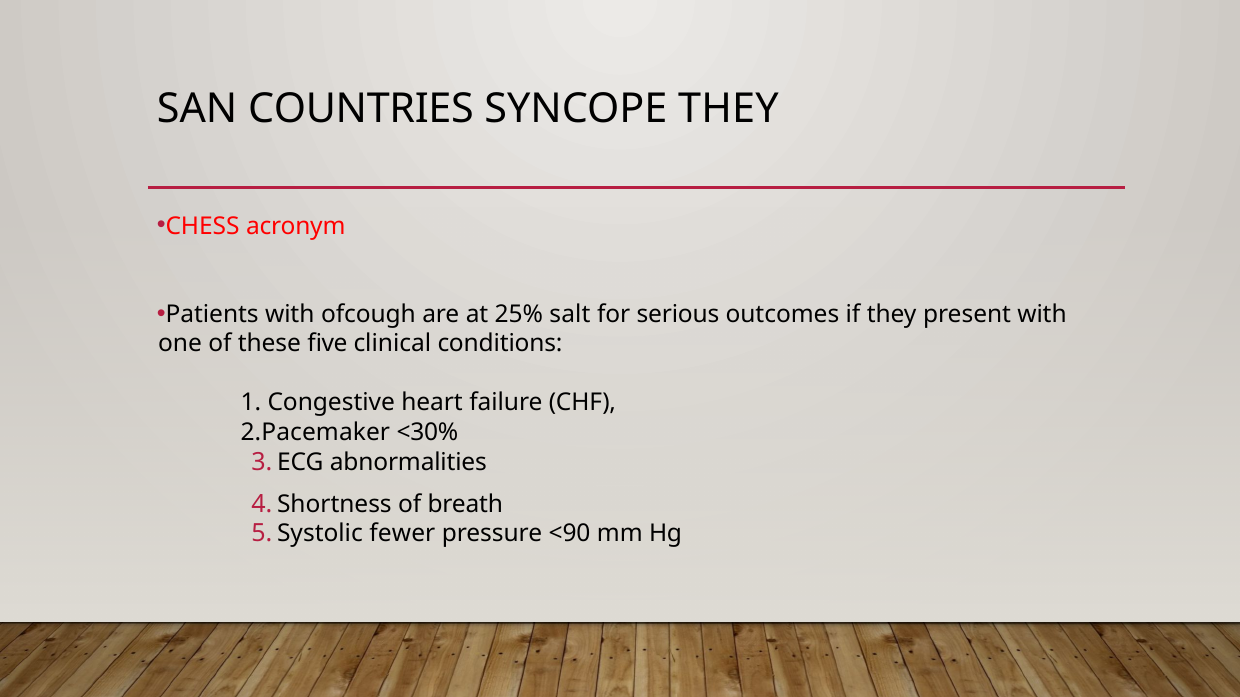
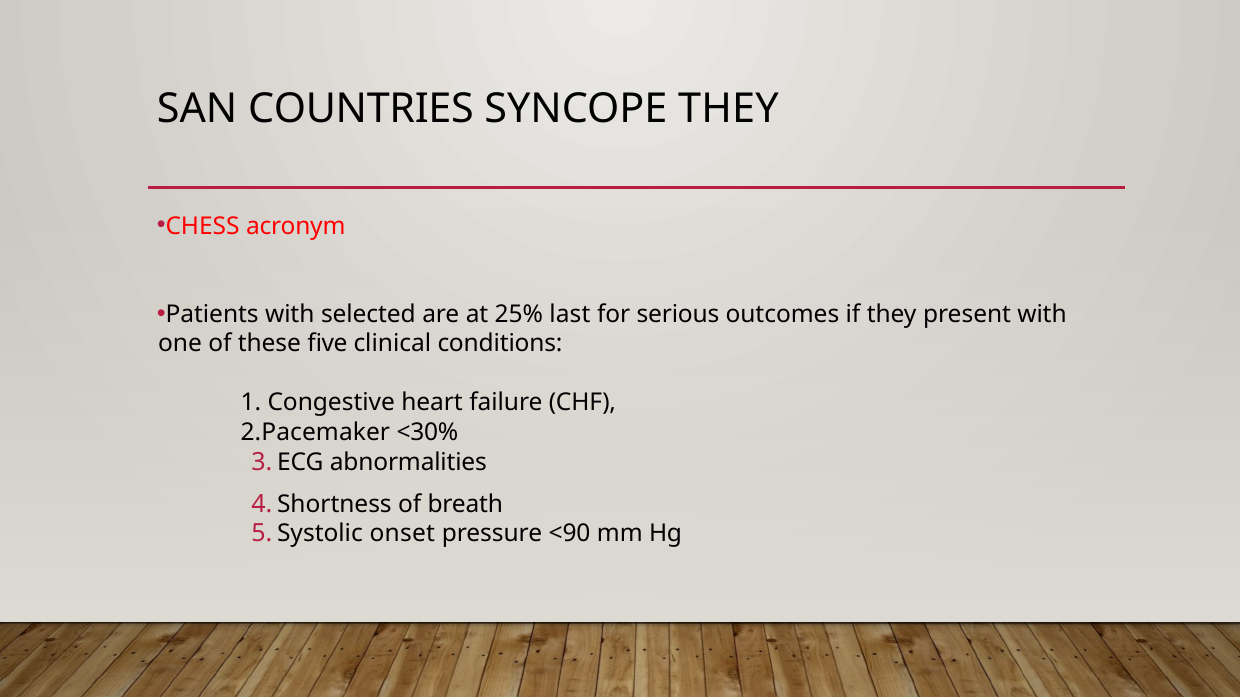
ofcough: ofcough -> selected
salt: salt -> last
fewer: fewer -> onset
